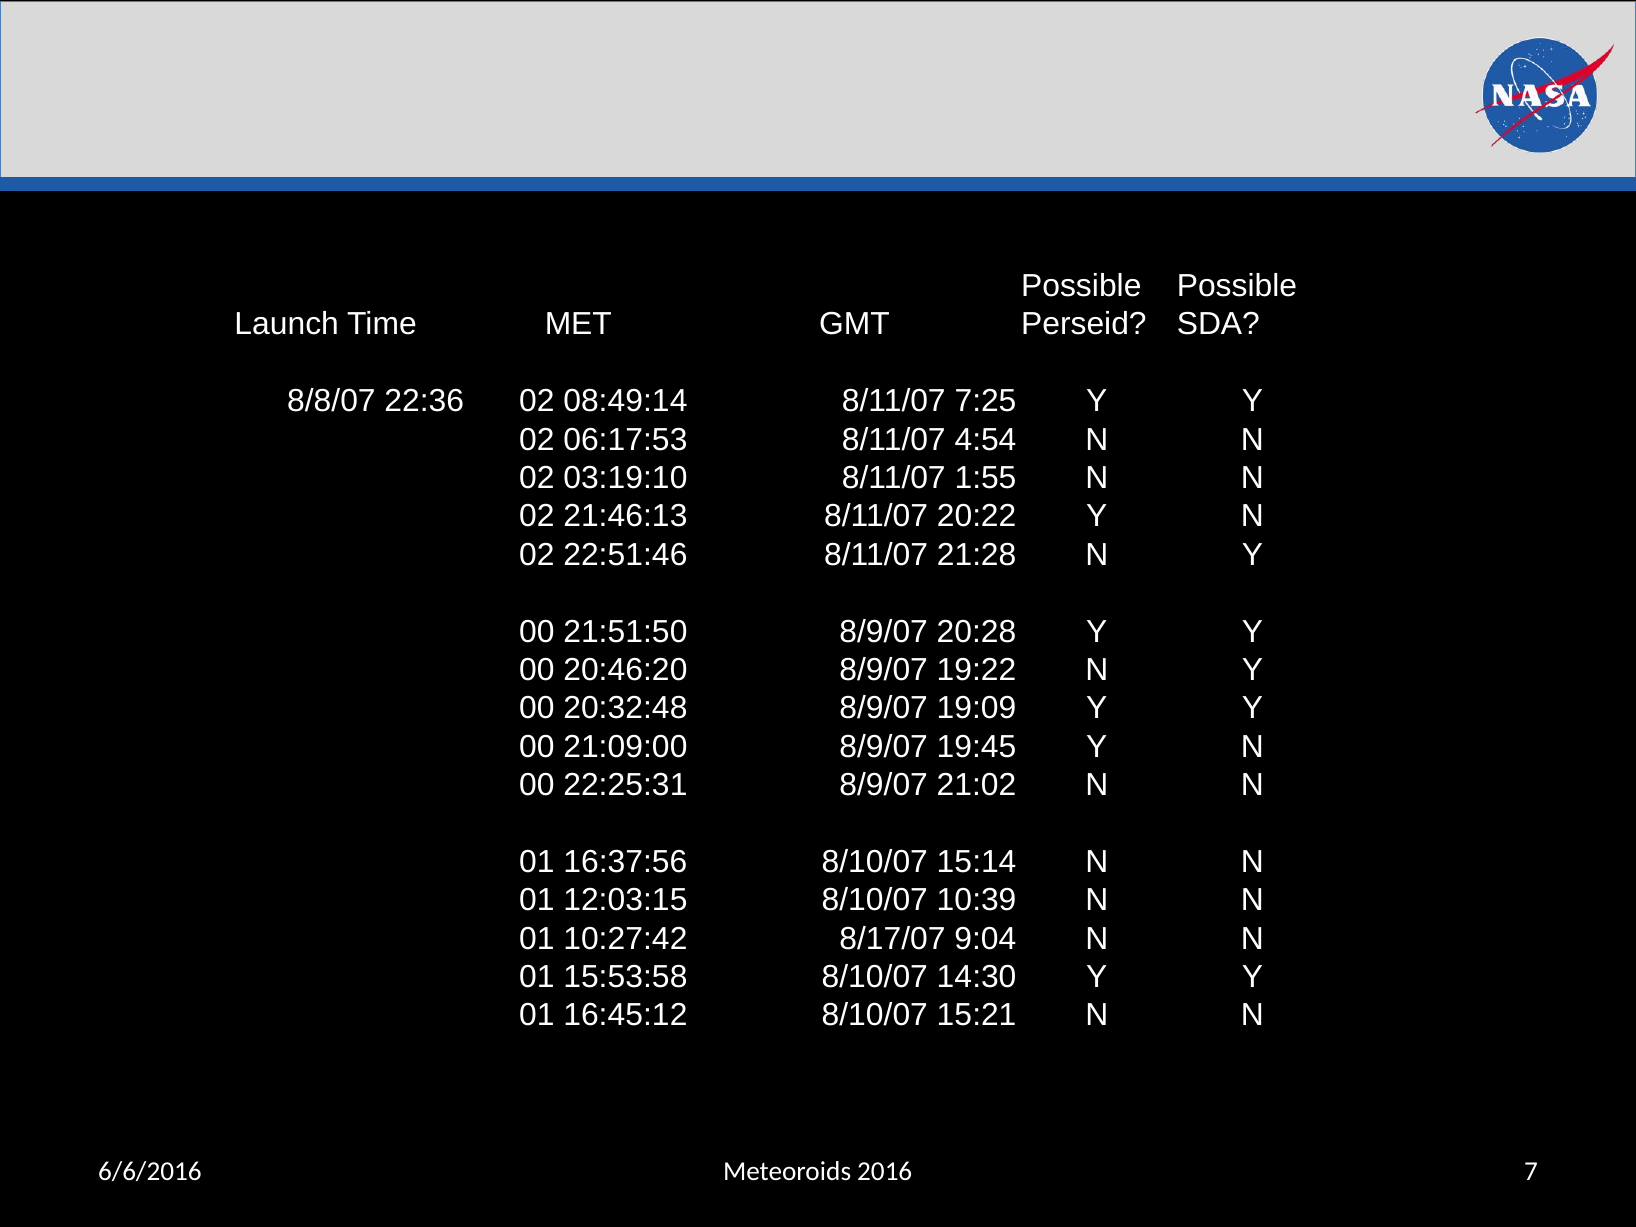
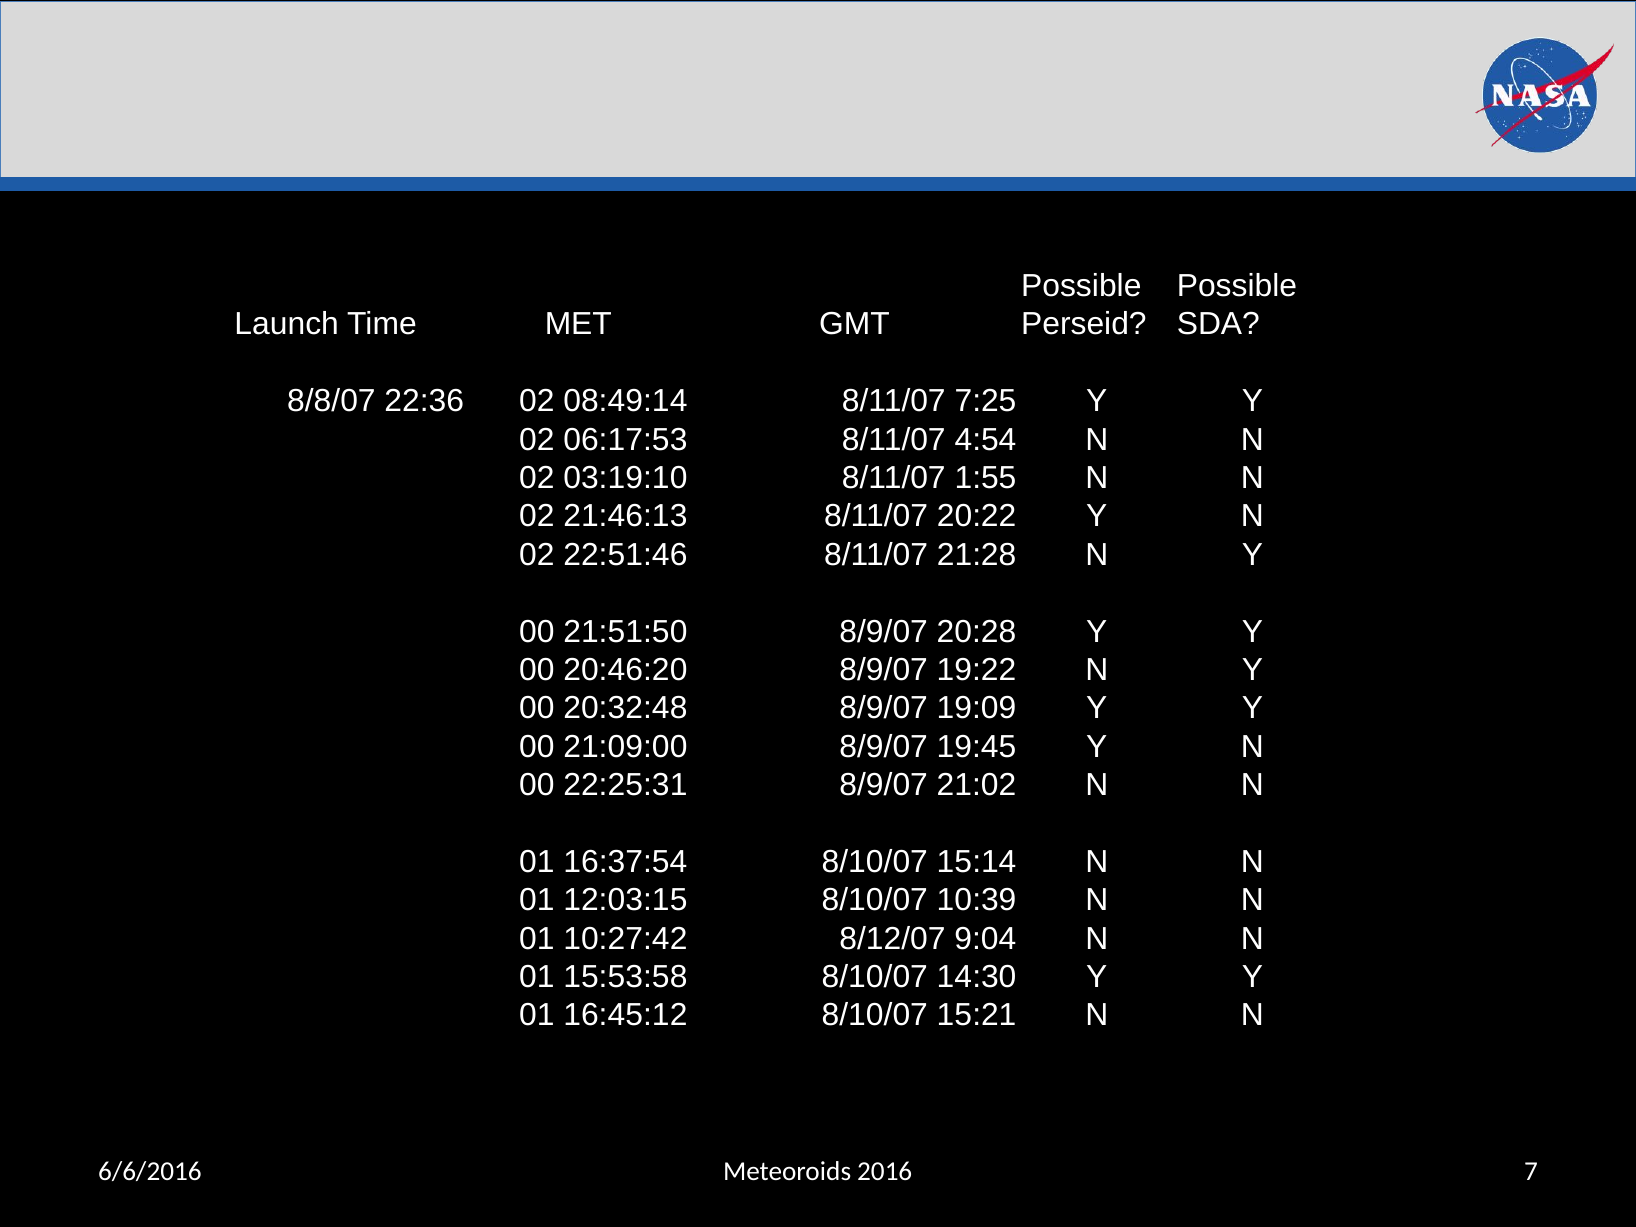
16:37:56: 16:37:56 -> 16:37:54
8/17/07: 8/17/07 -> 8/12/07
